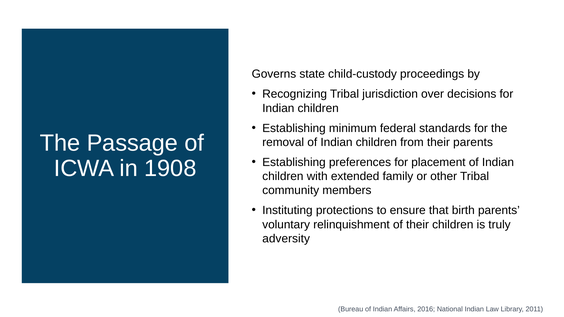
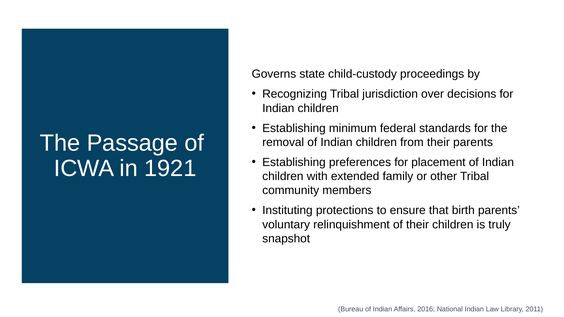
1908: 1908 -> 1921
adversity: adversity -> snapshot
